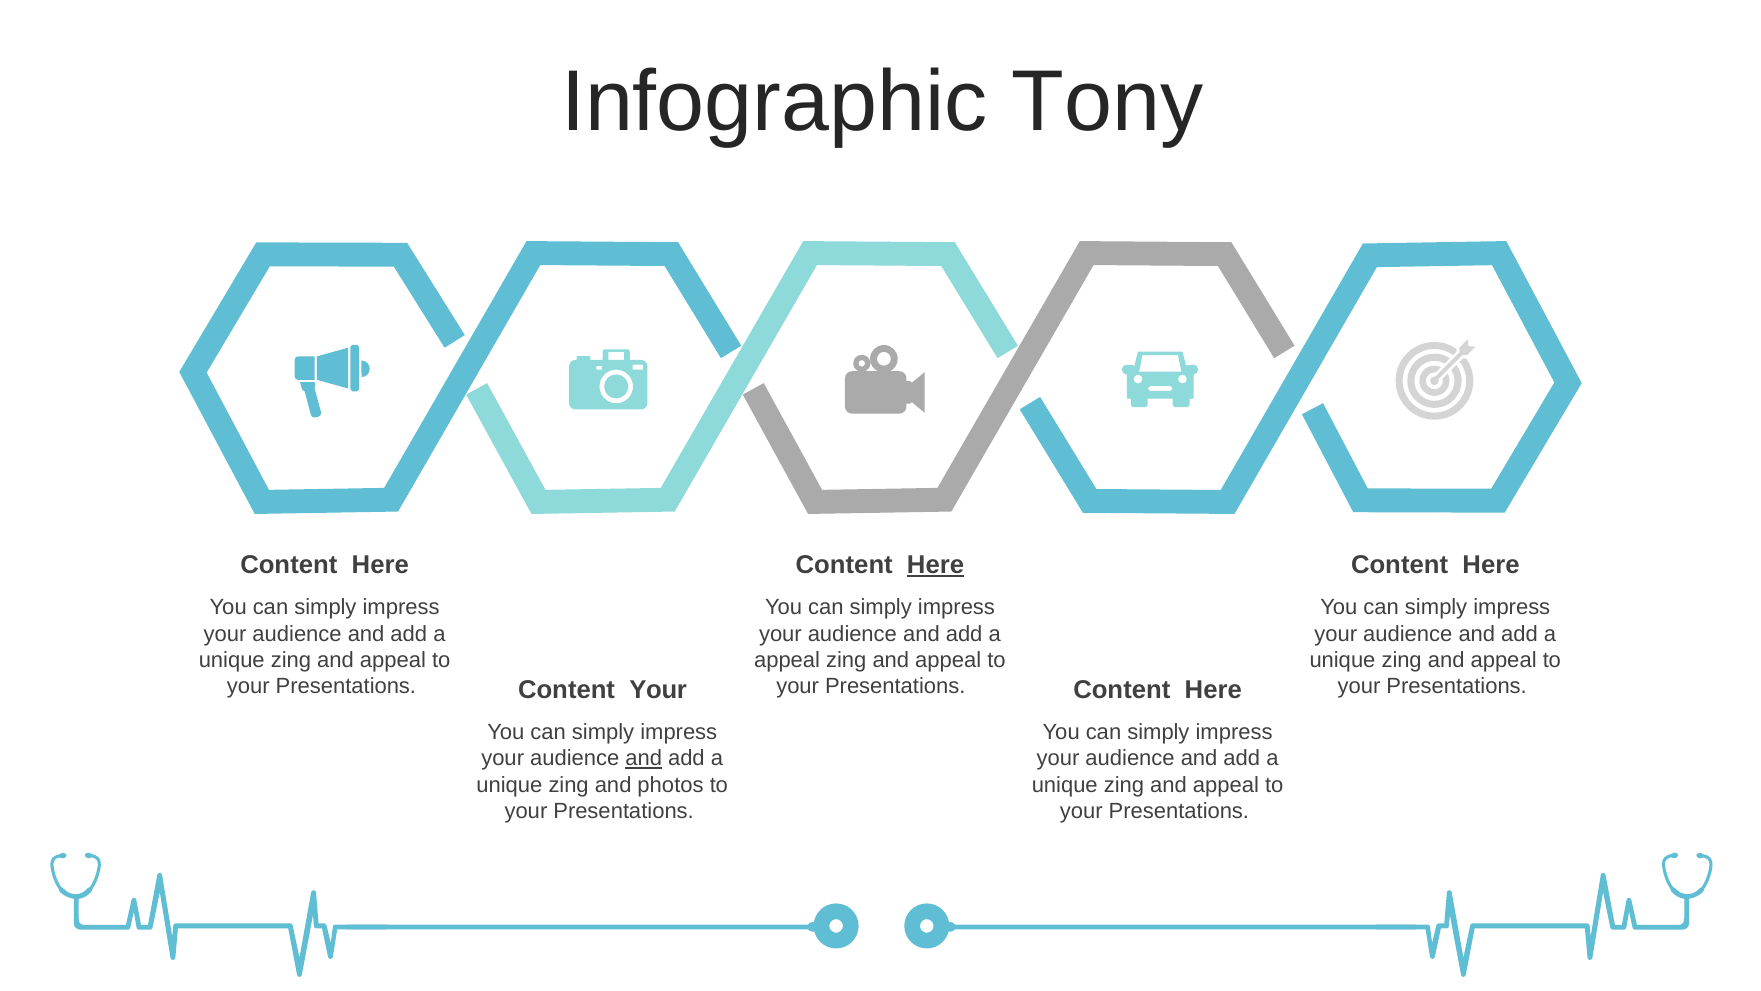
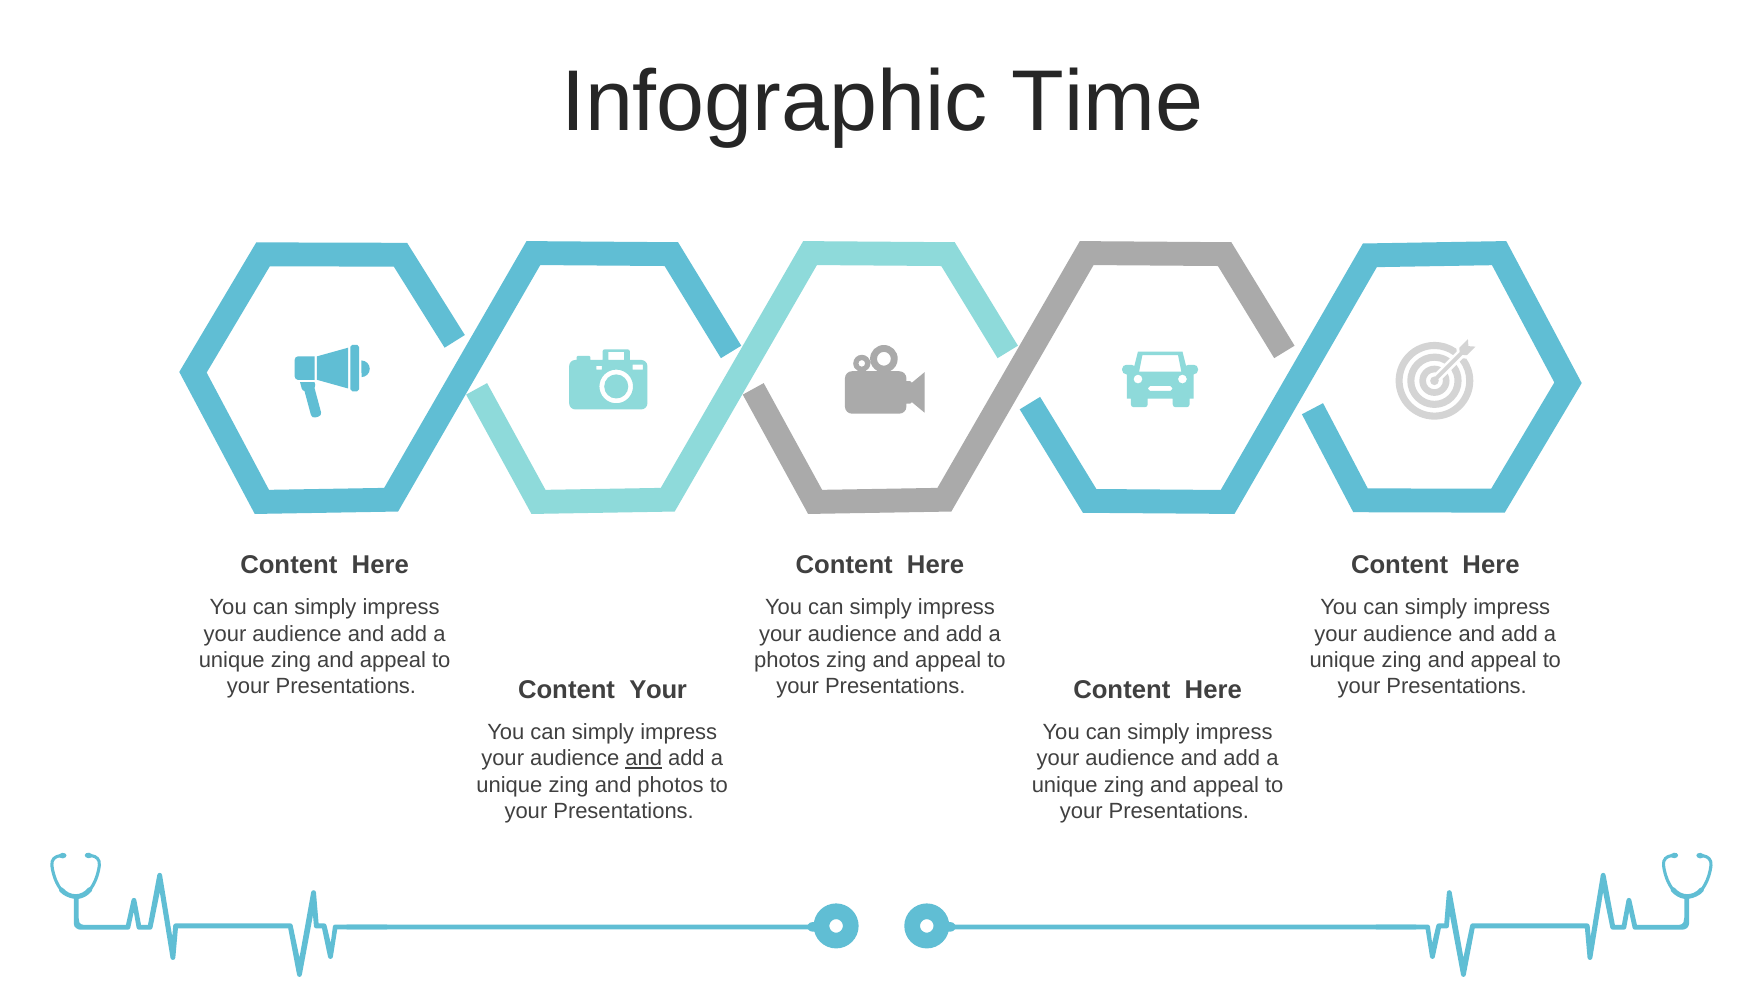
Tony: Tony -> Time
Here at (936, 565) underline: present -> none
appeal at (787, 660): appeal -> photos
